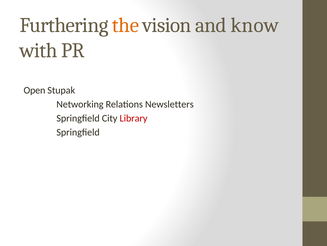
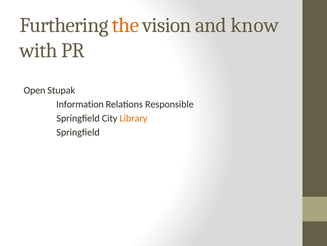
Networking: Networking -> Information
Newsletters: Newsletters -> Responsible
Library colour: red -> orange
